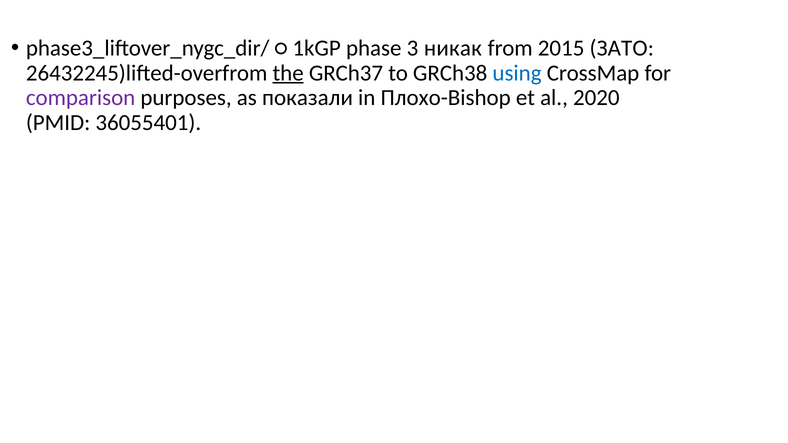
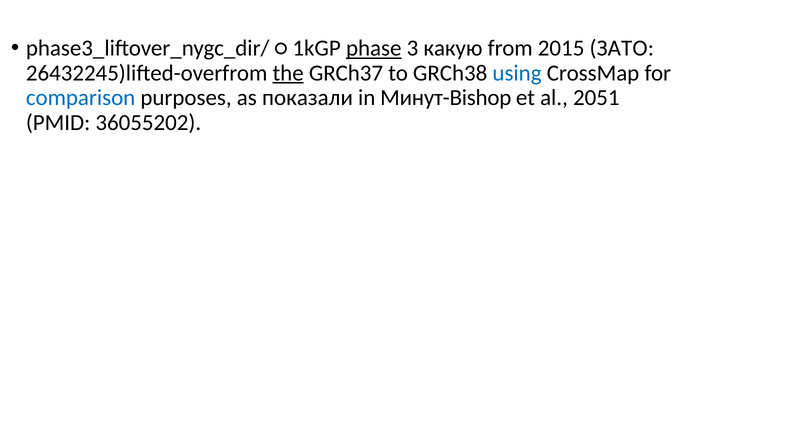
phase underline: none -> present
никак: никак -> какую
comparison colour: purple -> blue
Плохо-Bishop: Плохо-Bishop -> Минут-Bishop
2020: 2020 -> 2051
36055401: 36055401 -> 36055202
